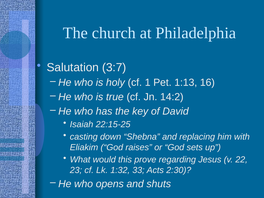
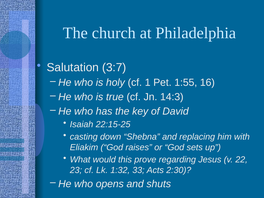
1:13: 1:13 -> 1:55
14:2: 14:2 -> 14:3
